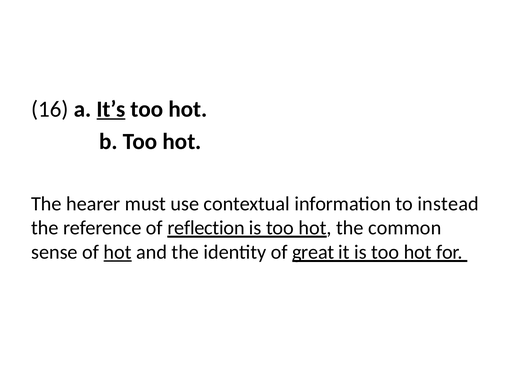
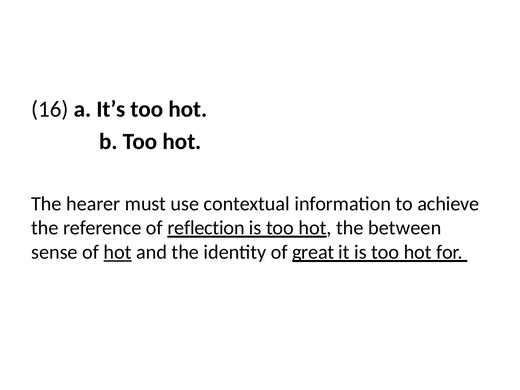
It’s underline: present -> none
instead: instead -> achieve
common: common -> between
